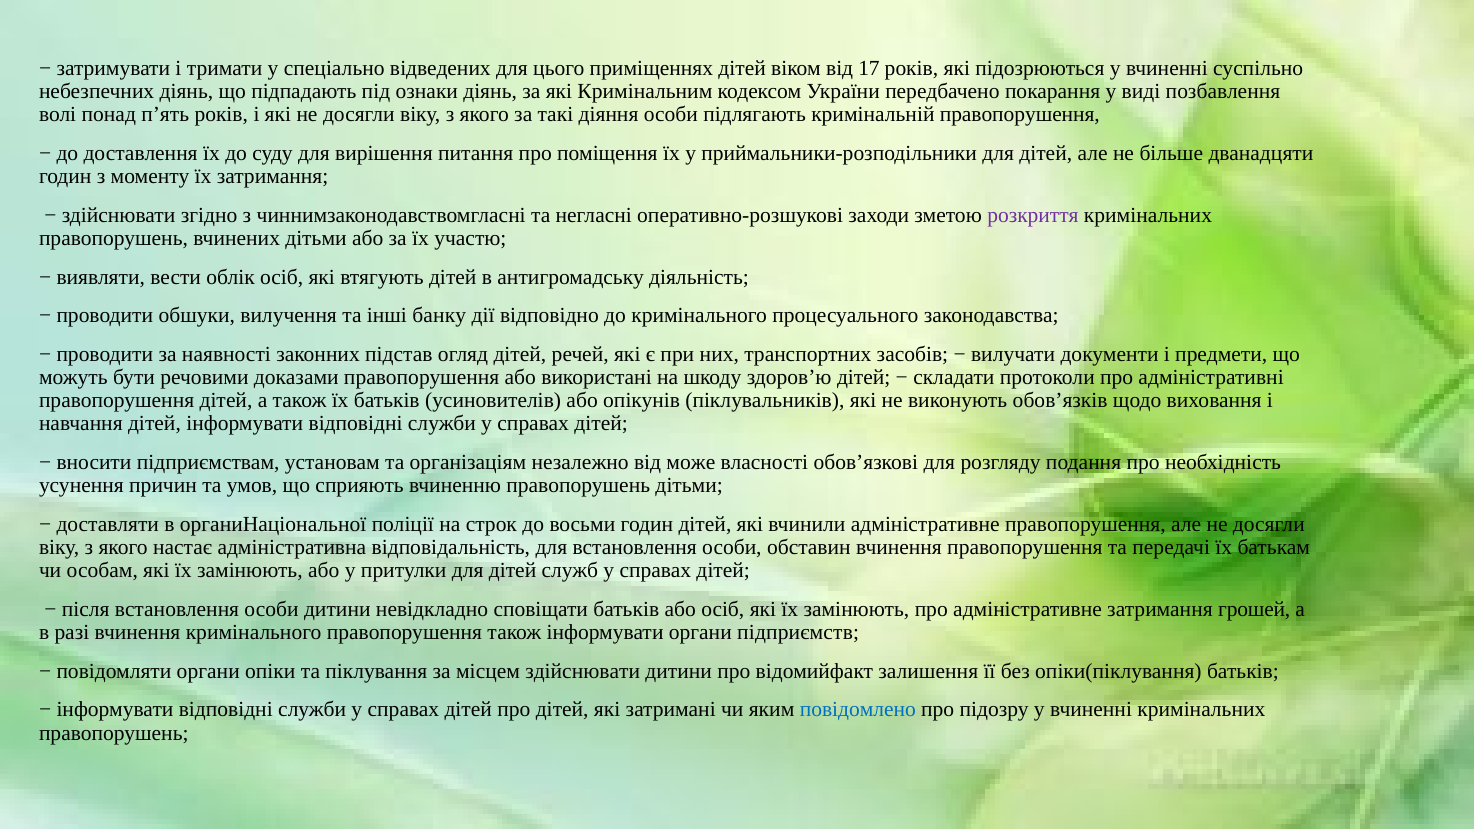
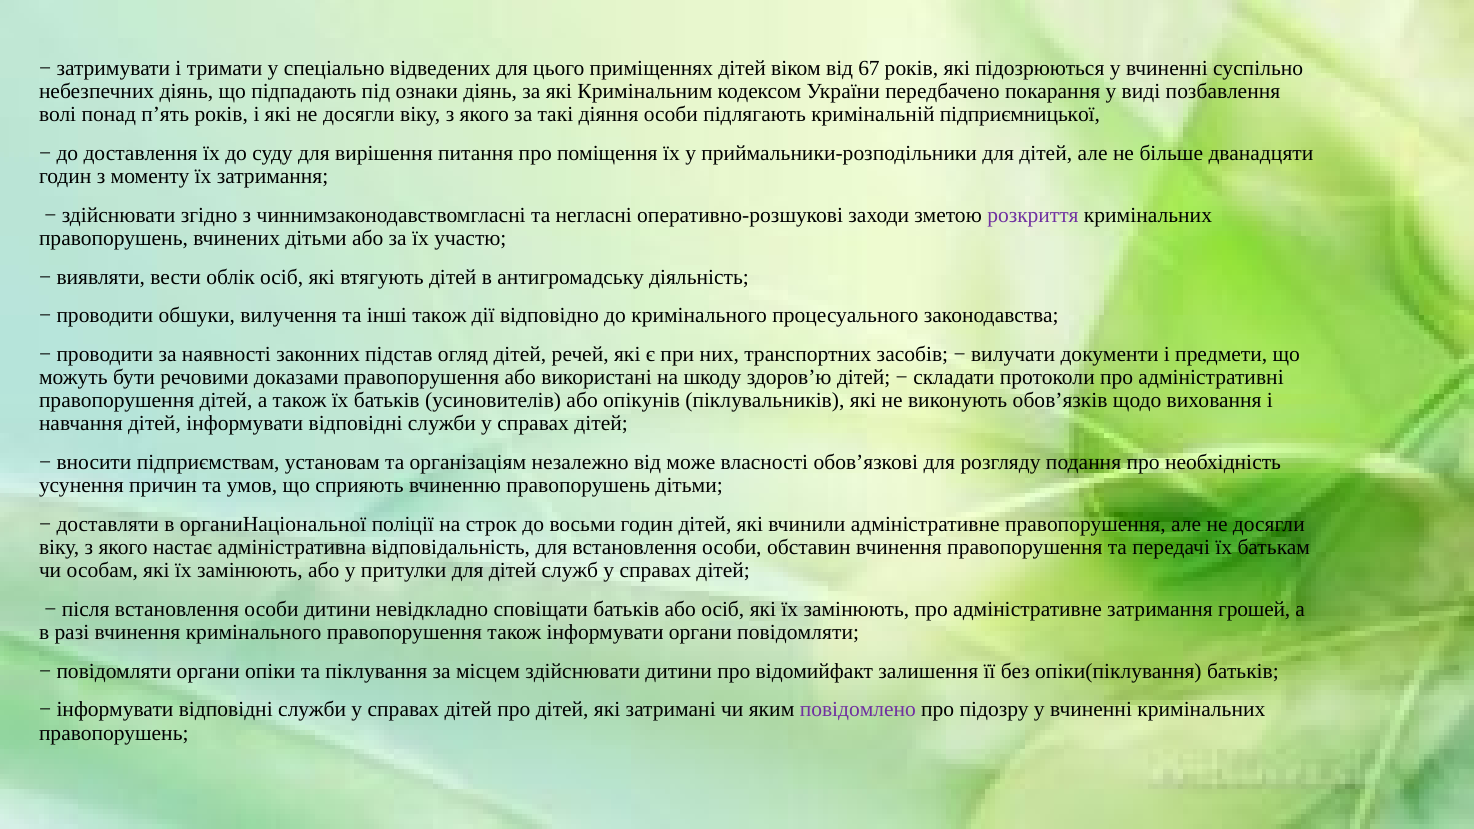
17: 17 -> 67
кримінальній правопорушення: правопорушення -> підприємницької
інші банку: банку -> також
органи підприємств: підприємств -> повідомляти
повідомлено colour: blue -> purple
